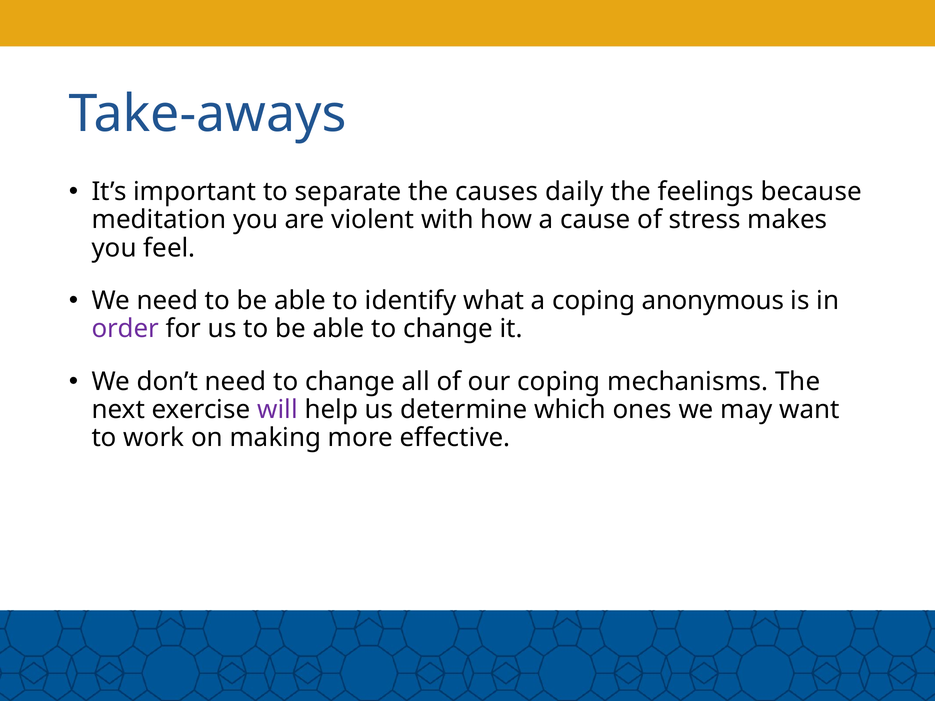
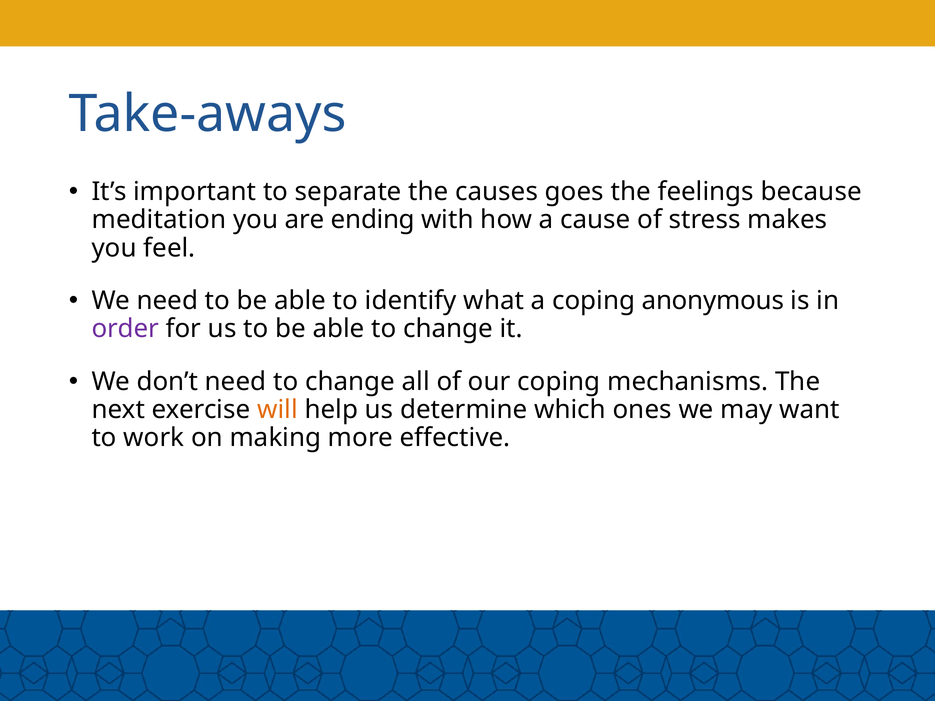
daily: daily -> goes
violent: violent -> ending
will colour: purple -> orange
